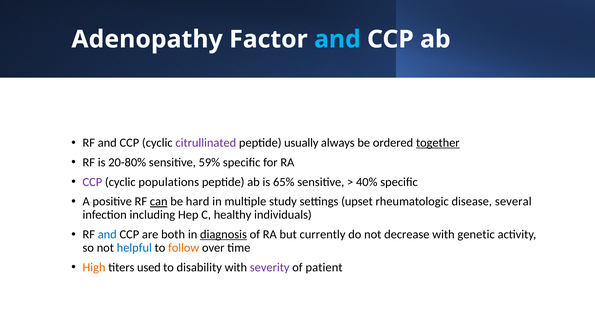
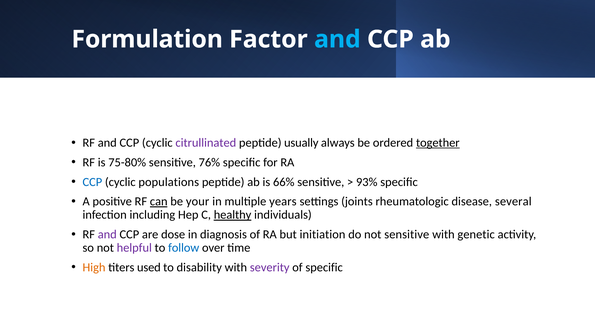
Adenopathy: Adenopathy -> Formulation
20-80%: 20-80% -> 75-80%
59%: 59% -> 76%
CCP at (92, 182) colour: purple -> blue
65%: 65% -> 66%
40%: 40% -> 93%
hard: hard -> your
study: study -> years
upset: upset -> joints
healthy underline: none -> present
and at (107, 235) colour: blue -> purple
both: both -> dose
diagnosis underline: present -> none
currently: currently -> initiation
not decrease: decrease -> sensitive
helpful colour: blue -> purple
follow colour: orange -> blue
of patient: patient -> specific
